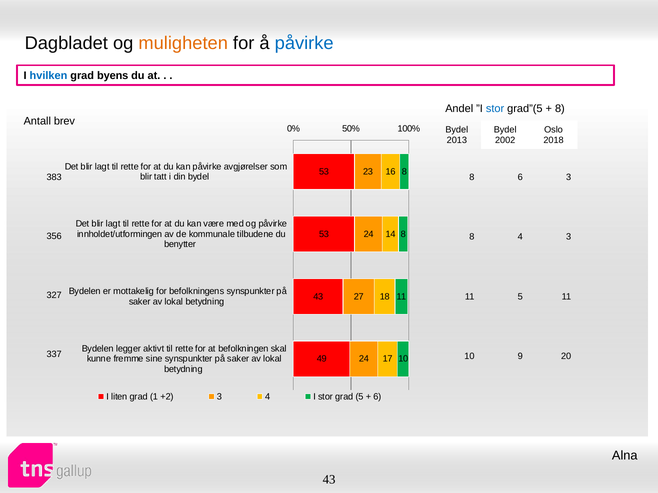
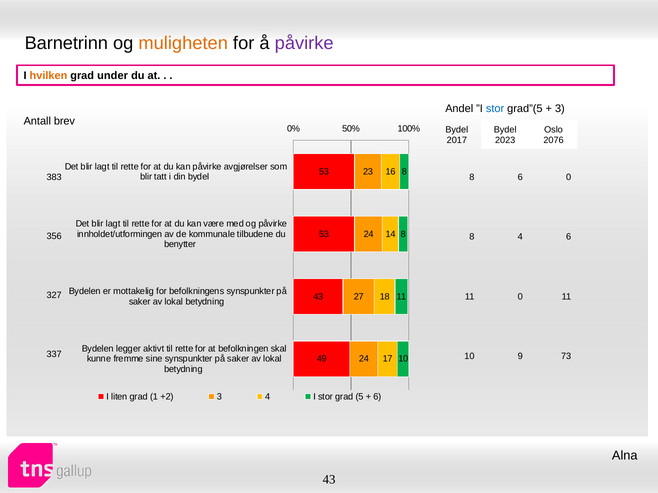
Dagbladet: Dagbladet -> Barnetrinn
påvirke at (304, 43) colour: blue -> purple
hvilken colour: blue -> orange
byens: byens -> under
8 at (560, 109): 8 -> 3
2013: 2013 -> 2017
2002: 2002 -> 2023
2018: 2018 -> 2076
6 3: 3 -> 0
4 3: 3 -> 6
11 5: 5 -> 0
20: 20 -> 73
